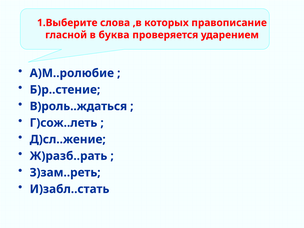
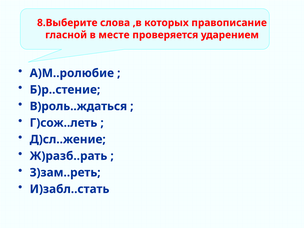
1.Выберите: 1.Выберите -> 8.Выберите
буква: буква -> месте
